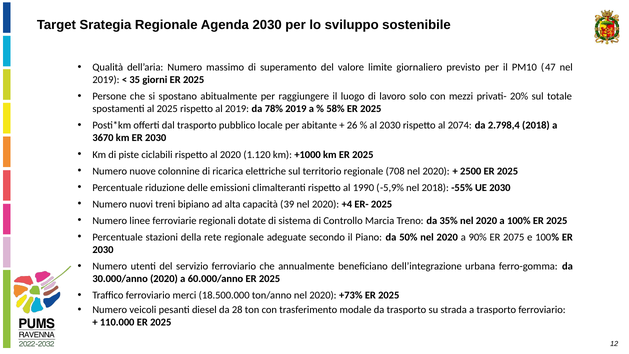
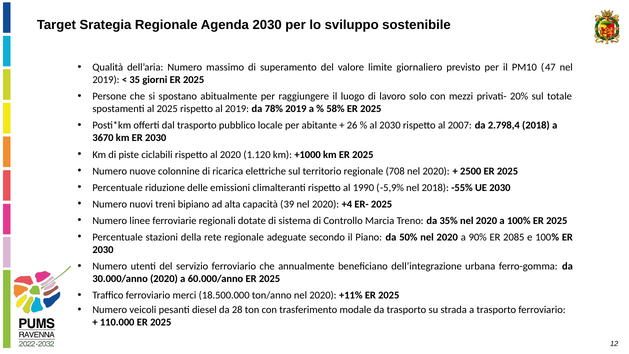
2074: 2074 -> 2007
2075: 2075 -> 2085
+73%: +73% -> +11%
